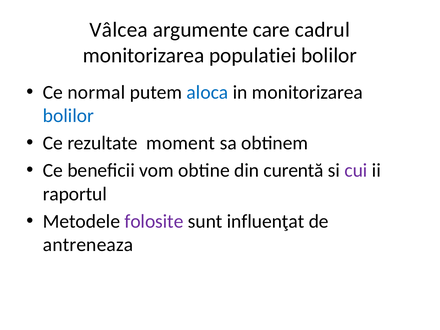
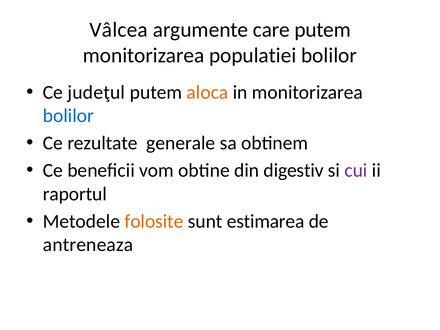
care cadrul: cadrul -> putem
normal: normal -> judeţul
aloca colour: blue -> orange
moment: moment -> generale
curentă: curentă -> digestiv
folosite colour: purple -> orange
influenţat: influenţat -> estimarea
